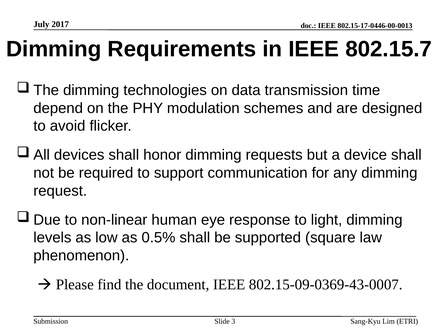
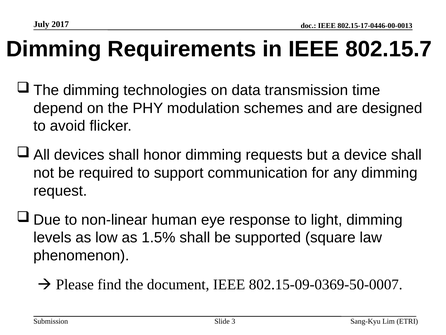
0.5%: 0.5% -> 1.5%
802.15-09-0369-43-0007: 802.15-09-0369-43-0007 -> 802.15-09-0369-50-0007
